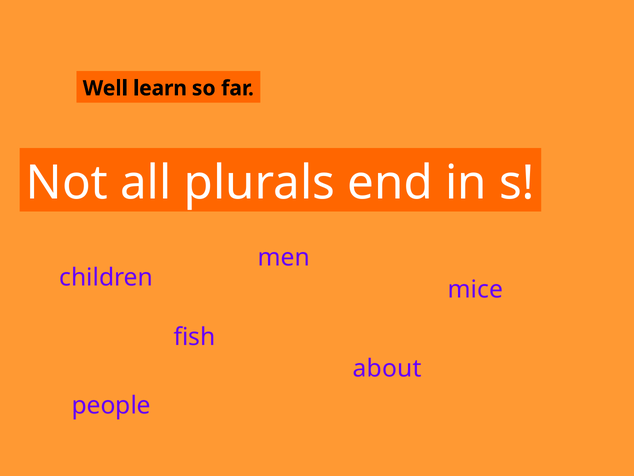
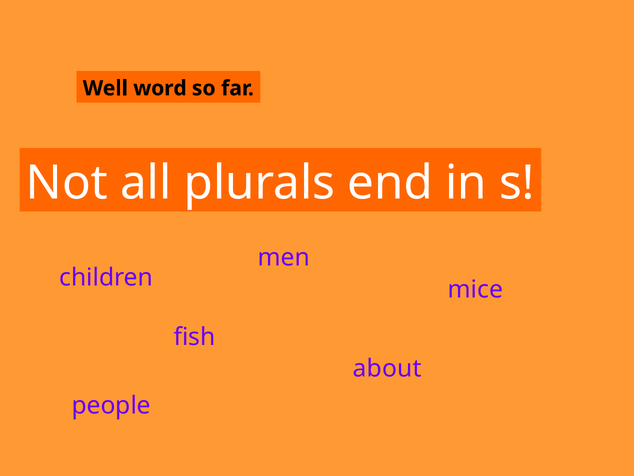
learn: learn -> word
